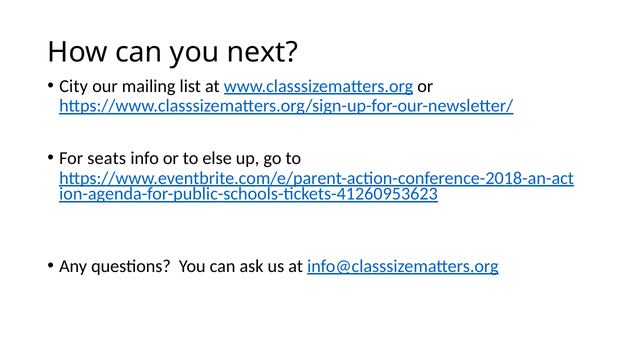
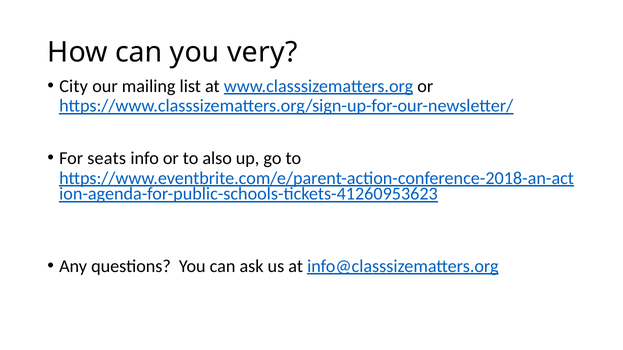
next: next -> very
else: else -> also
